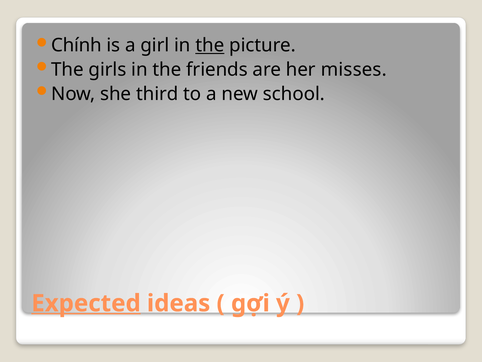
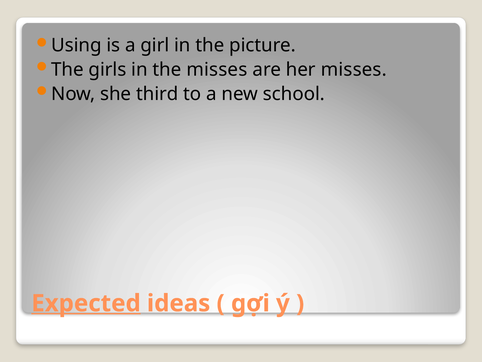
Chính: Chính -> Using
the at (210, 45) underline: present -> none
the friends: friends -> misses
